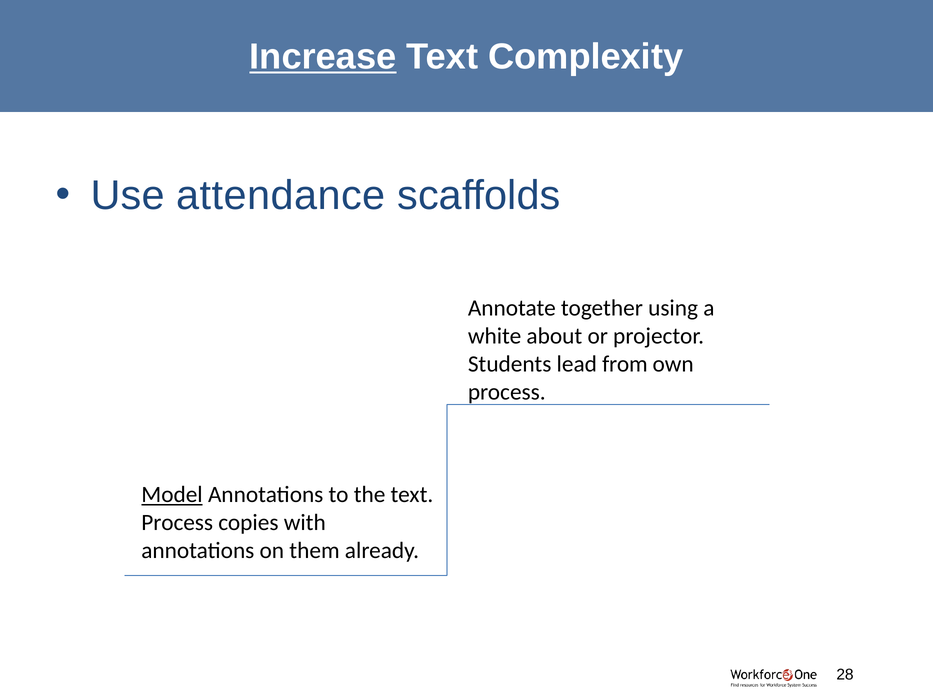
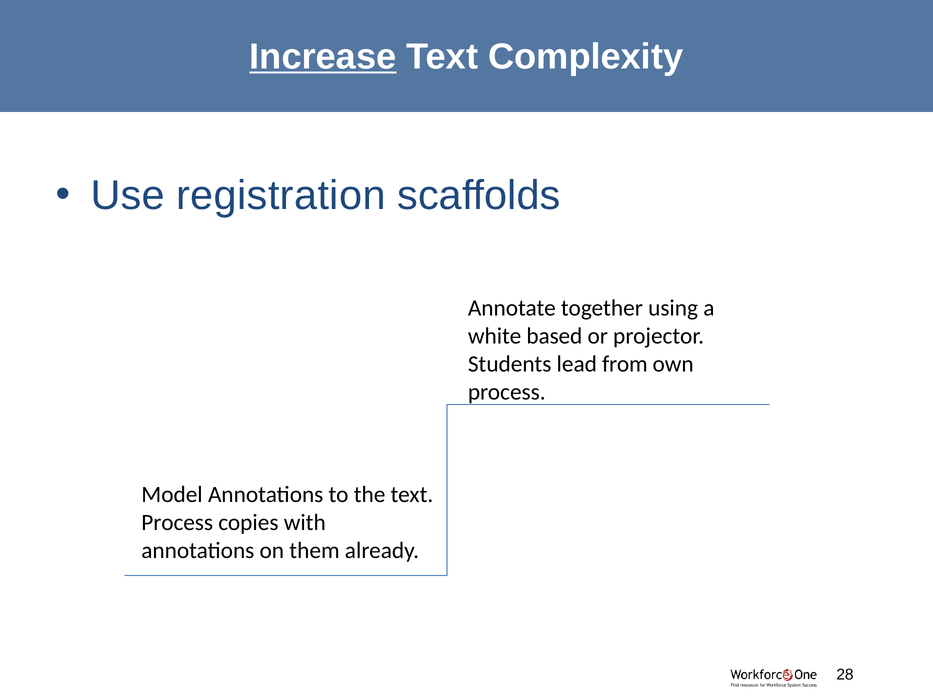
attendance: attendance -> registration
about: about -> based
Model underline: present -> none
